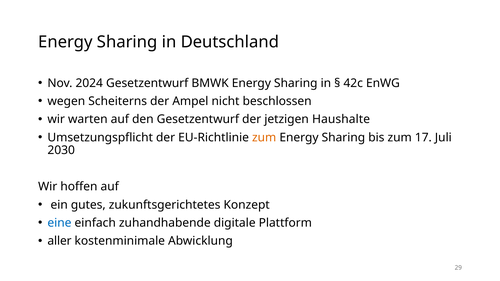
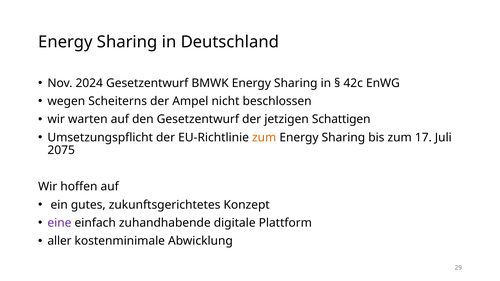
Haushalte: Haushalte -> Schattigen
2030: 2030 -> 2075
eine colour: blue -> purple
